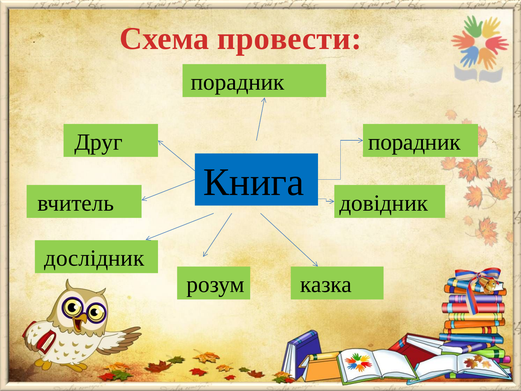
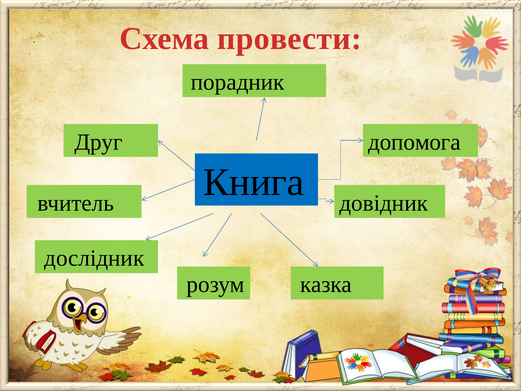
порадник at (414, 142): порадник -> допомога
